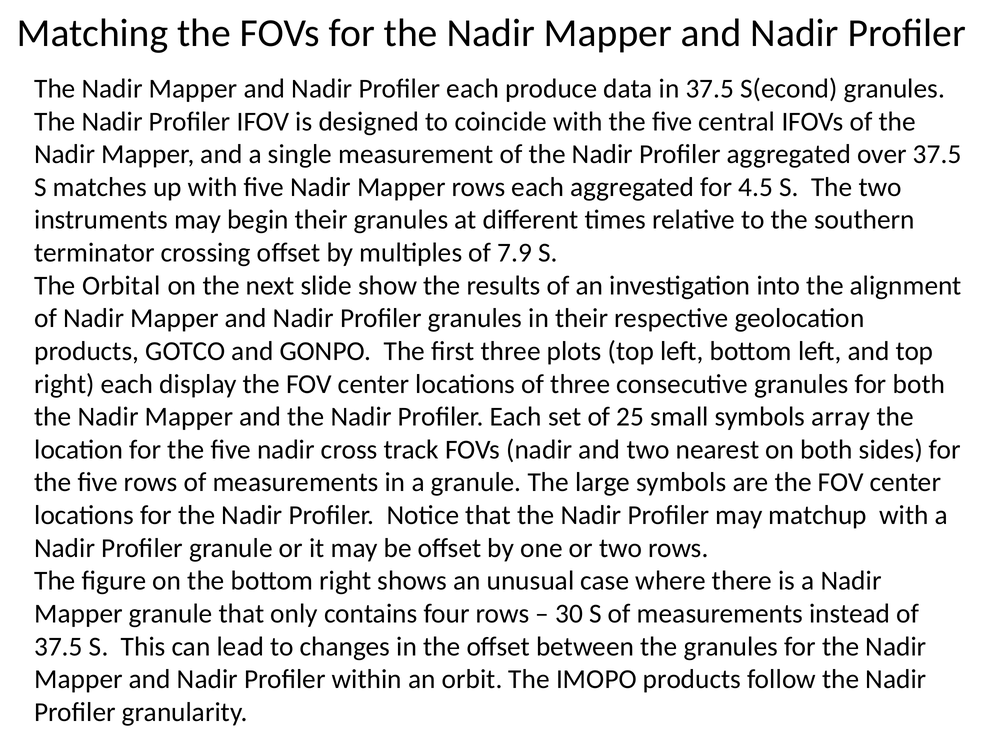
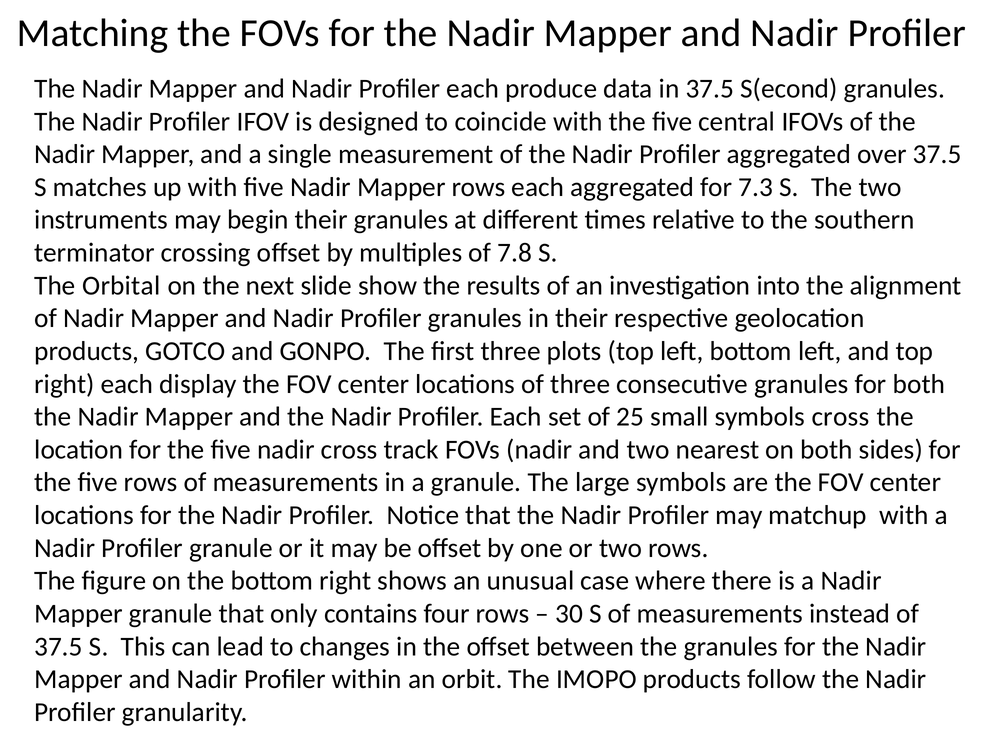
4.5: 4.5 -> 7.3
7.9: 7.9 -> 7.8
symbols array: array -> cross
